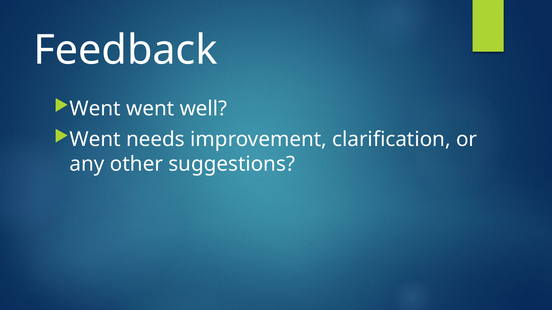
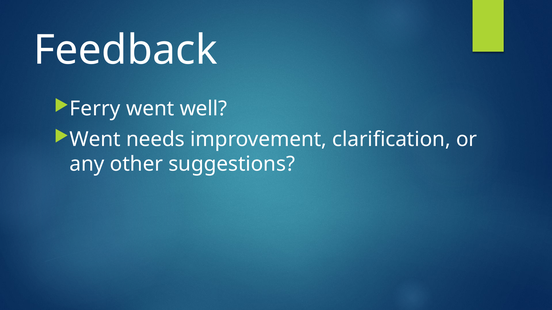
Went at (95, 109): Went -> Ferry
